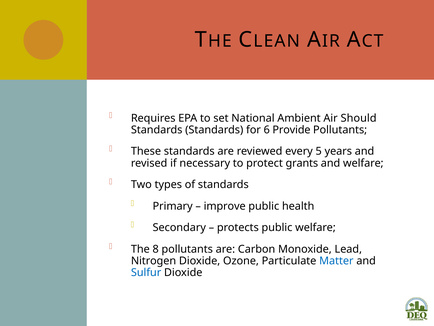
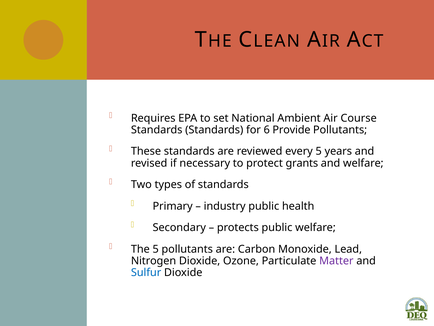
Should: Should -> Course
improve: improve -> industry
The 8: 8 -> 5
Matter colour: blue -> purple
